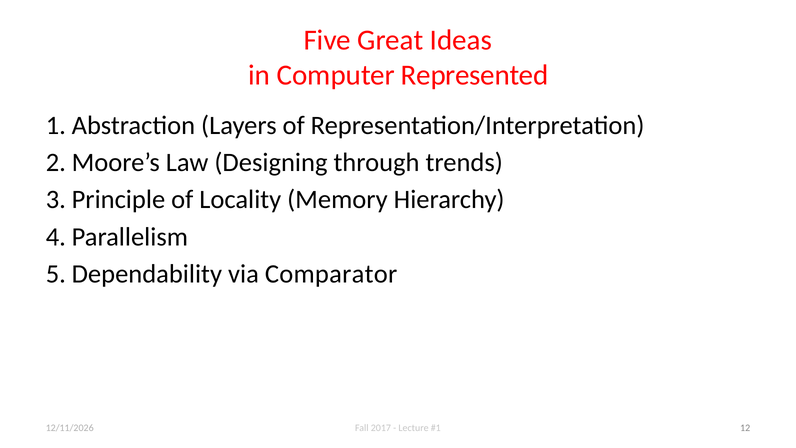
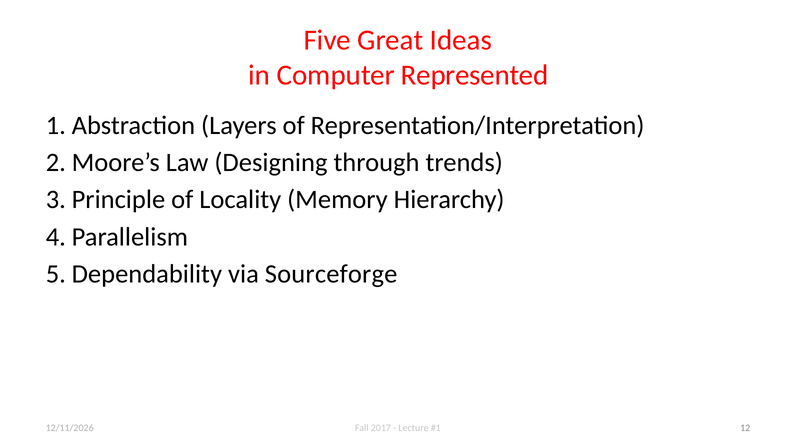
Comparator: Comparator -> Sourceforge
